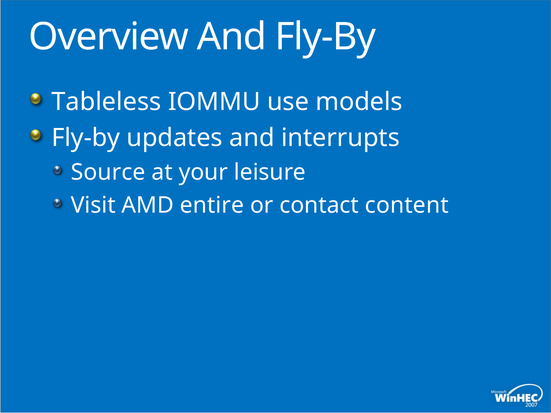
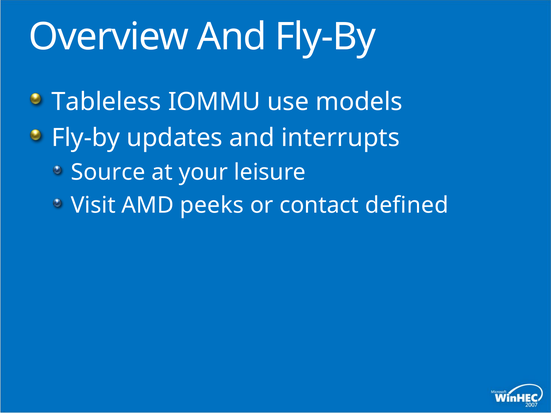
entire: entire -> peeks
content: content -> defined
